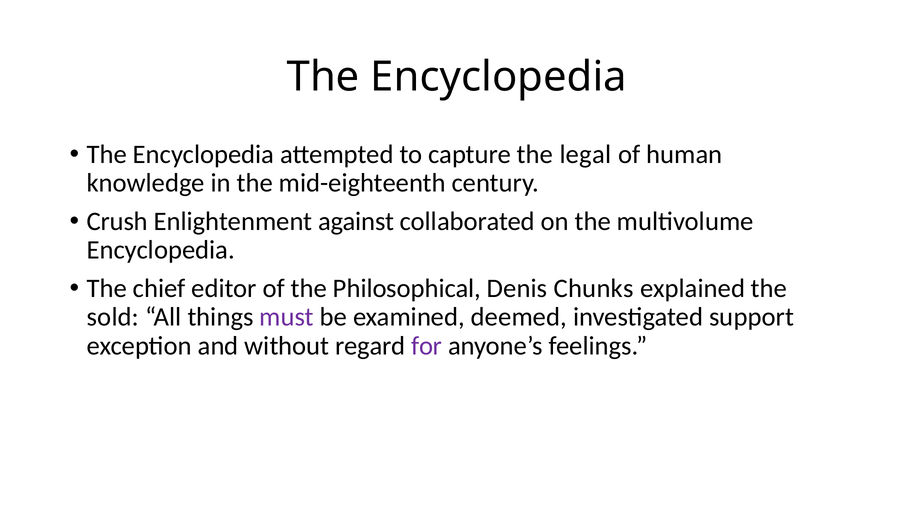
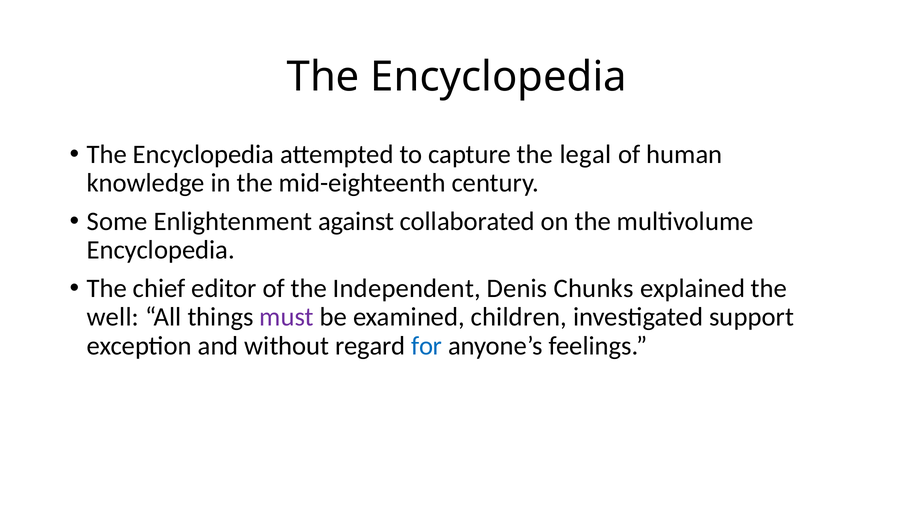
Crush: Crush -> Some
Philosophical: Philosophical -> Independent
sold: sold -> well
deemed: deemed -> children
for colour: purple -> blue
